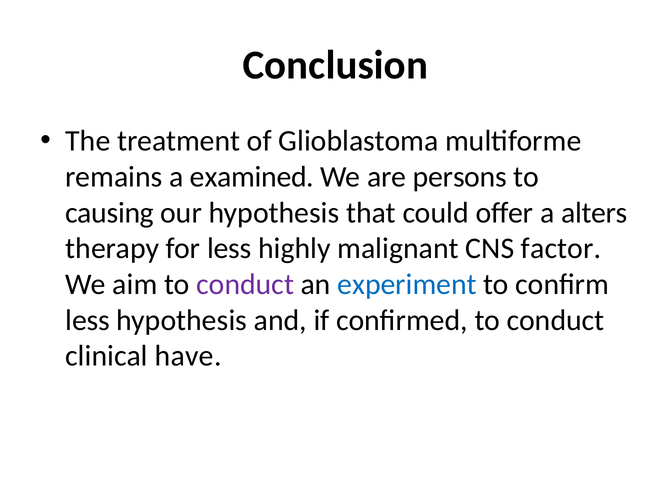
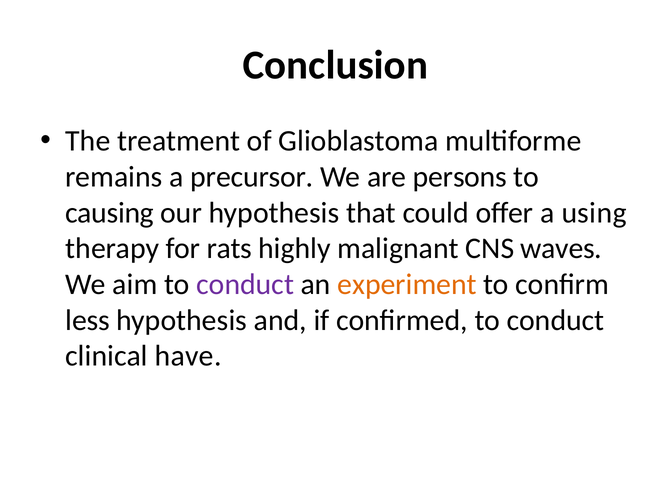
examined: examined -> precursor
alters: alters -> using
for less: less -> rats
factor: factor -> waves
experiment colour: blue -> orange
